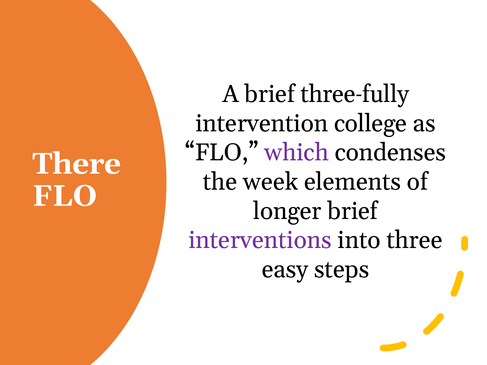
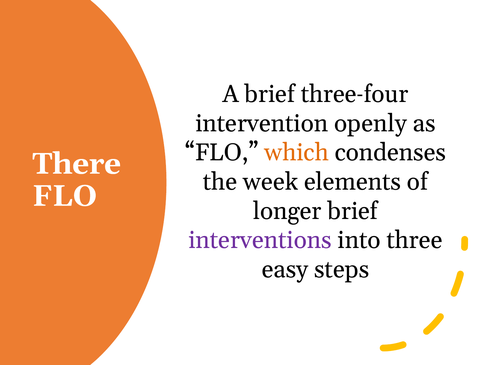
three‐fully: three‐fully -> three‐four
college: college -> openly
which colour: purple -> orange
